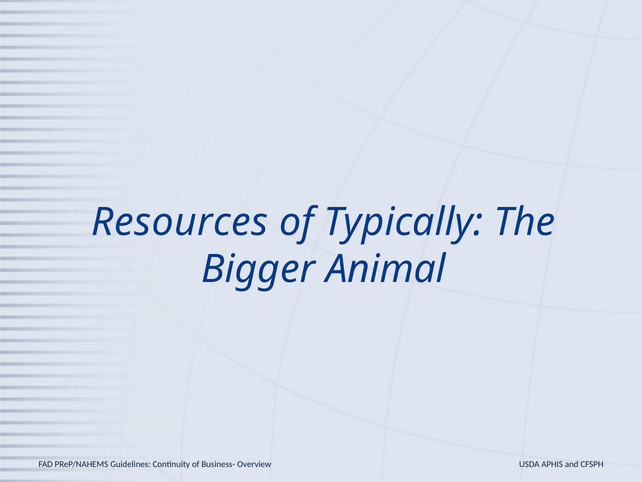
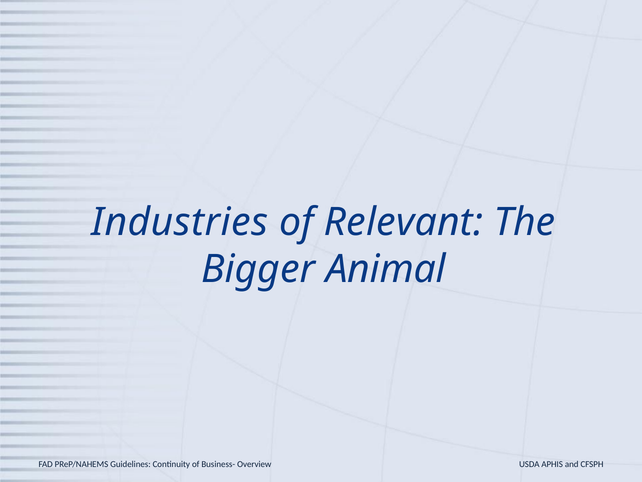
Resources: Resources -> Industries
Typically: Typically -> Relevant
